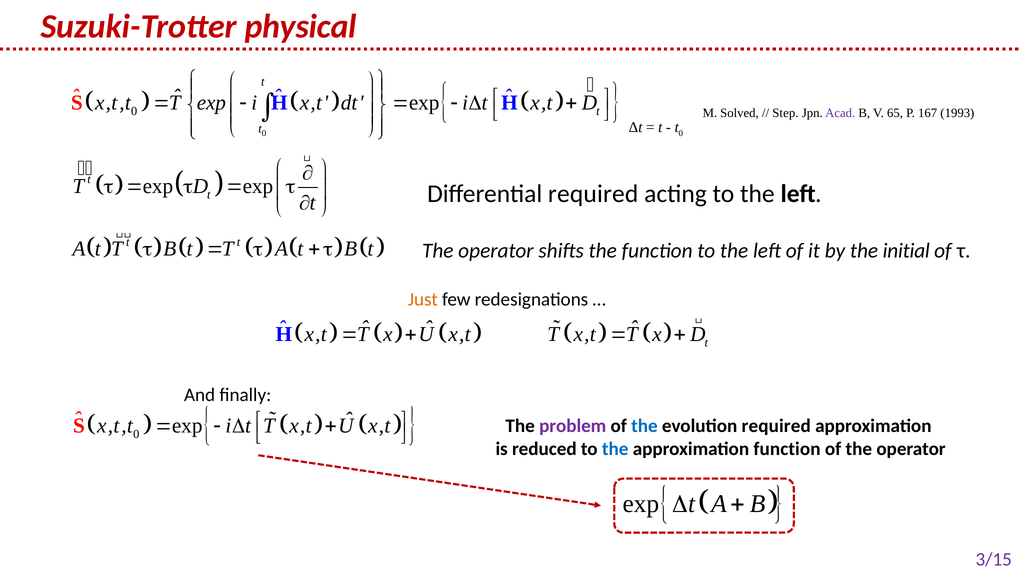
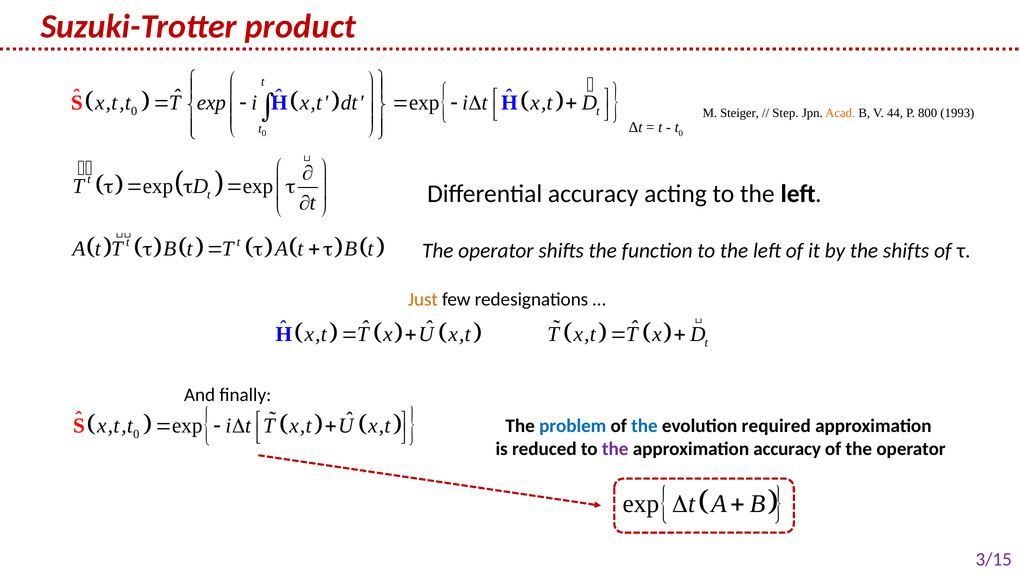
physical: physical -> product
Solved: Solved -> Steiger
Acad colour: purple -> orange
65: 65 -> 44
167: 167 -> 800
Differential required: required -> accuracy
the initial: initial -> shifts
problem colour: purple -> blue
the at (615, 449) colour: blue -> purple
approximation function: function -> accuracy
